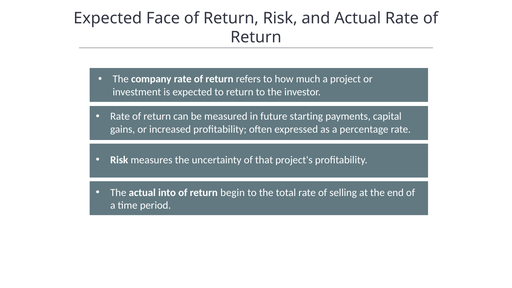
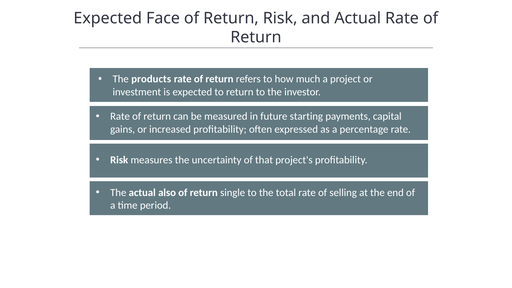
company: company -> products
into: into -> also
begin: begin -> single
